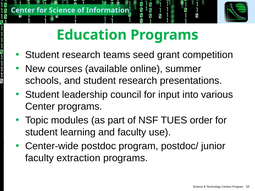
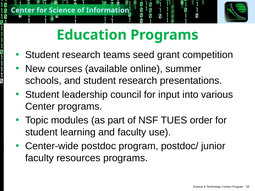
extraction: extraction -> resources
